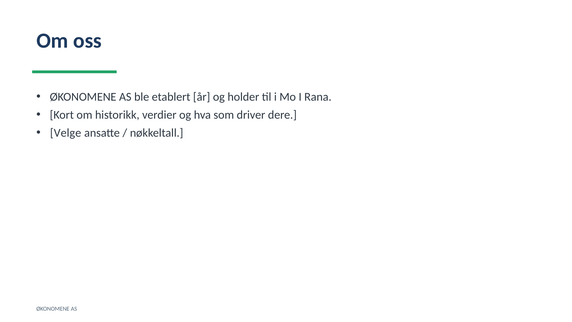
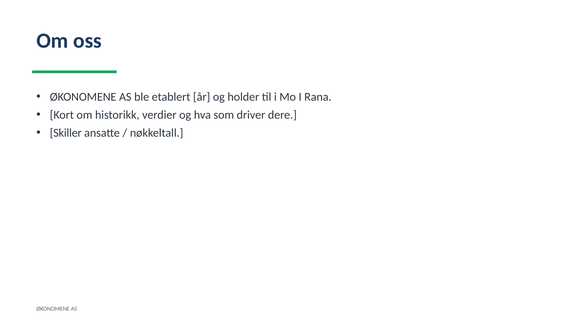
Velge: Velge -> Skiller
